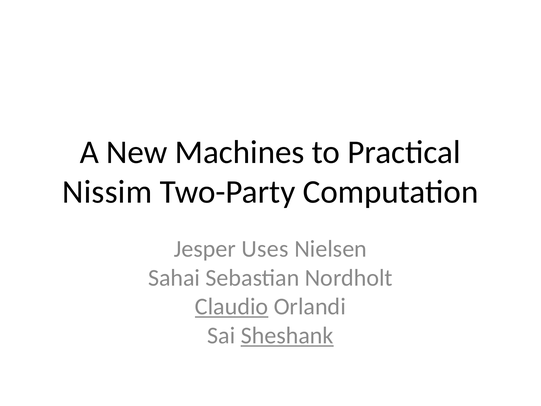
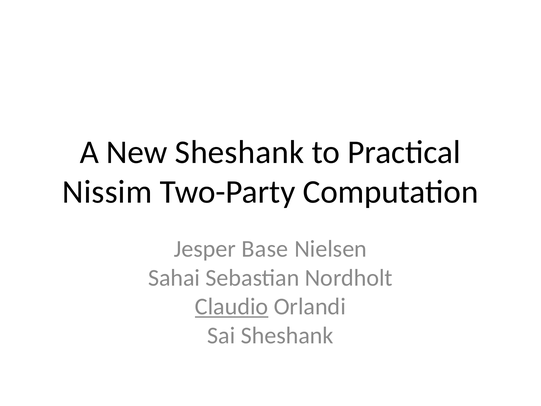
New Machines: Machines -> Sheshank
Uses: Uses -> Base
Sheshank at (287, 335) underline: present -> none
